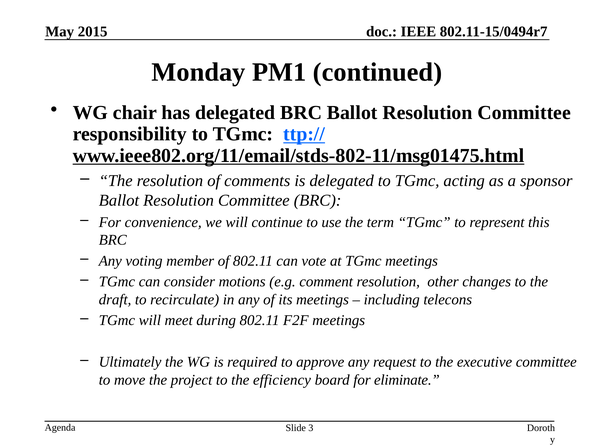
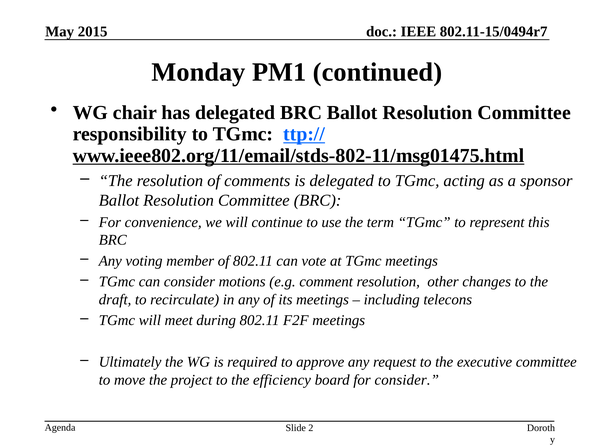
for eliminate: eliminate -> consider
3: 3 -> 2
